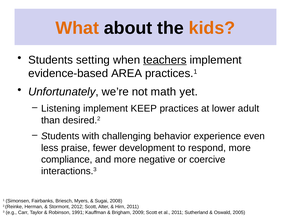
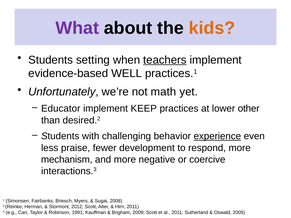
What colour: orange -> purple
AREA: AREA -> WELL
Listening: Listening -> Educator
adult: adult -> other
experience underline: none -> present
compliance: compliance -> mechanism
